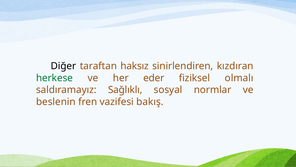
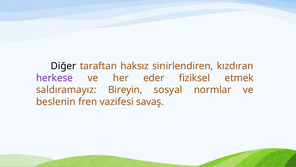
herkese colour: green -> purple
olmalı: olmalı -> etmek
Sağlıklı: Sağlıklı -> Bireyin
bakış: bakış -> savaş
